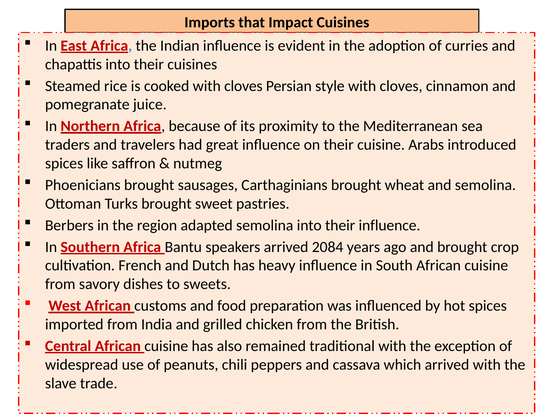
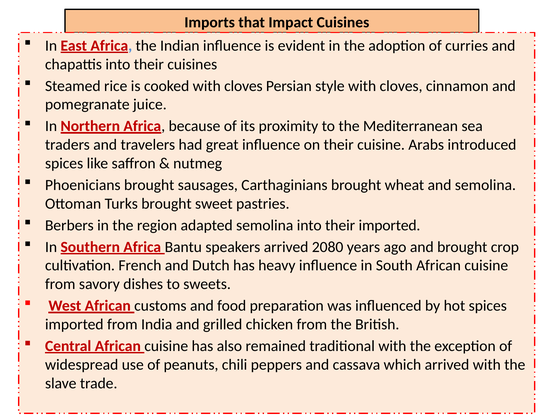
their influence: influence -> imported
2084: 2084 -> 2080
